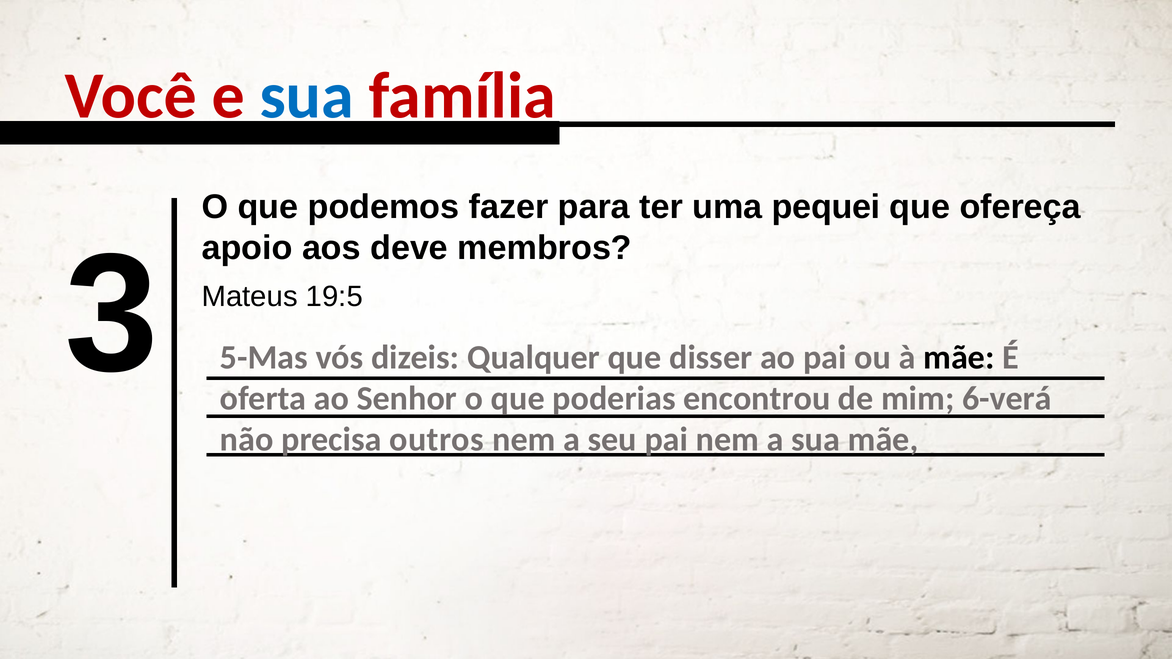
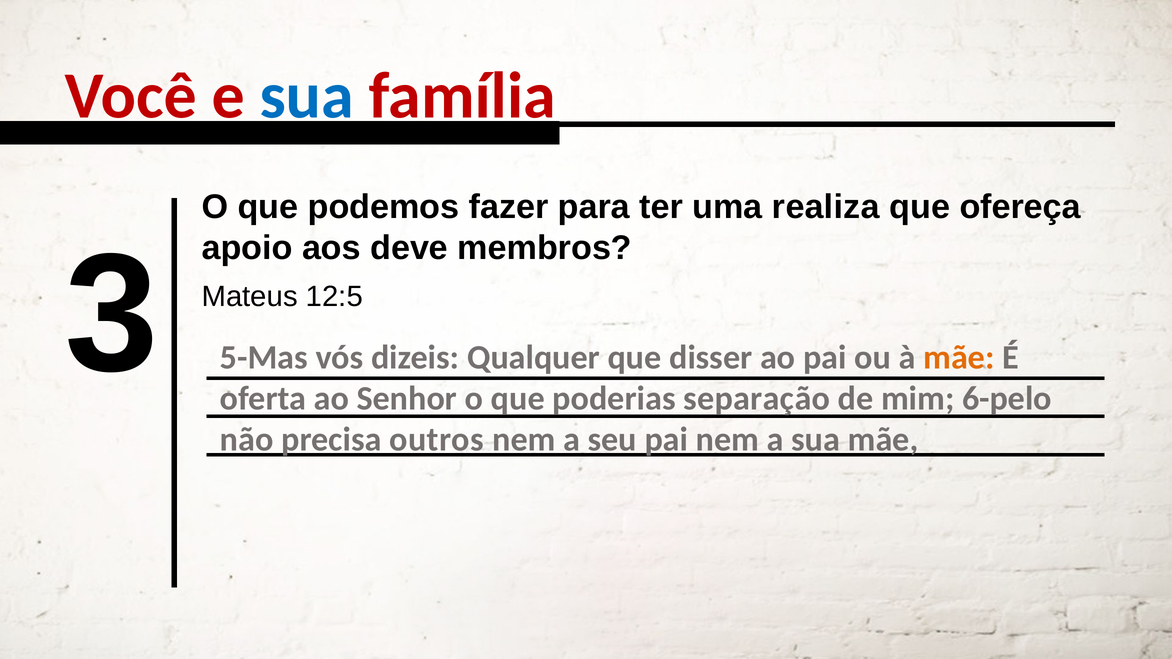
pequei: pequei -> realiza
mãe at (959, 358) colour: black -> orange
19:5: 19:5 -> 12:5
encontrou: encontrou -> separação
6-verá: 6-verá -> 6-pelo
